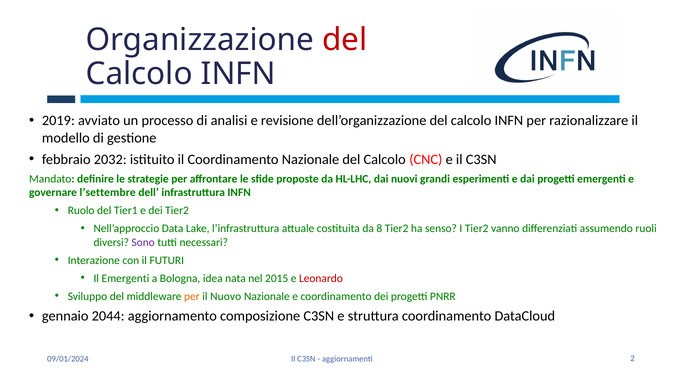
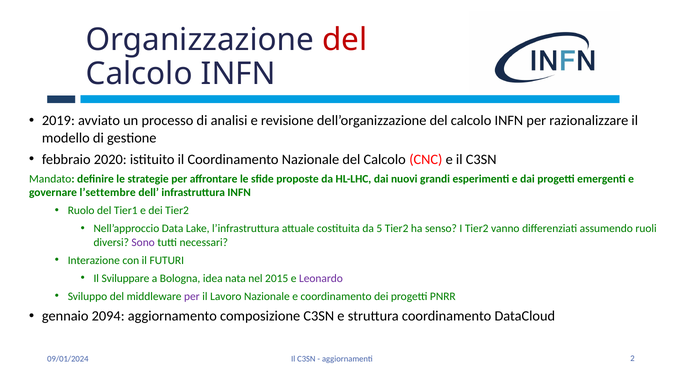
2032: 2032 -> 2020
8: 8 -> 5
Il Emergenti: Emergenti -> Sviluppare
Leonardo colour: red -> purple
per at (192, 297) colour: orange -> purple
Nuovo: Nuovo -> Lavoro
2044: 2044 -> 2094
